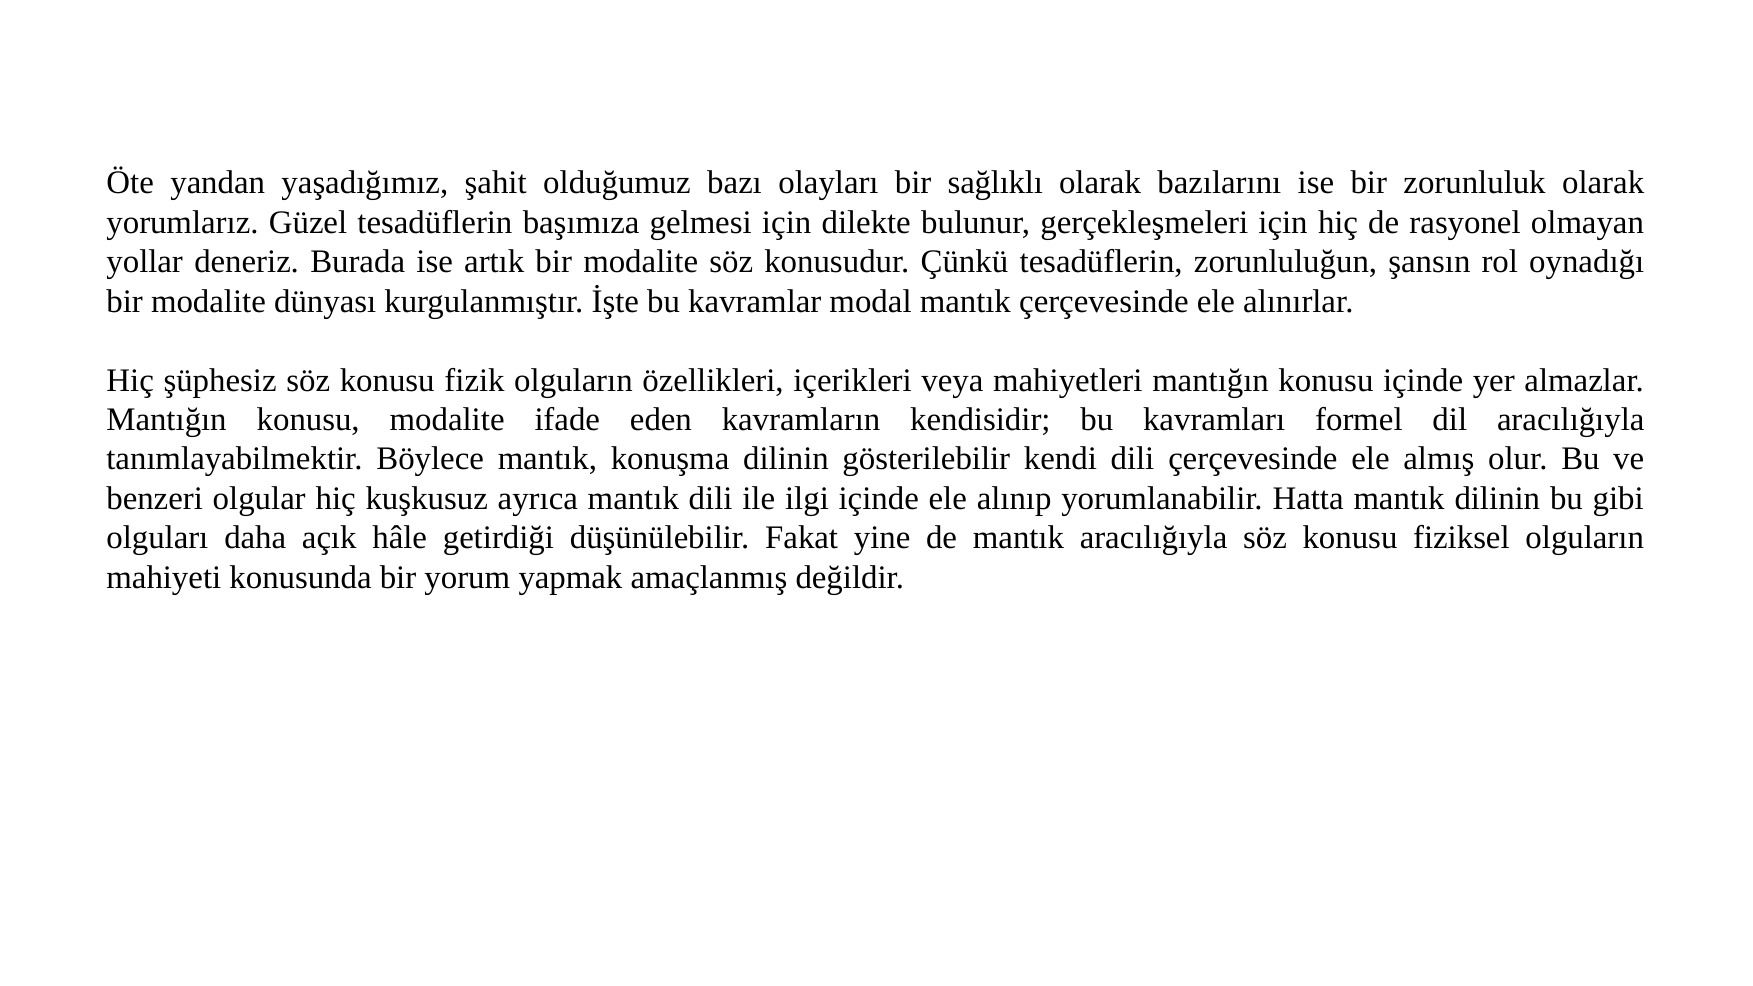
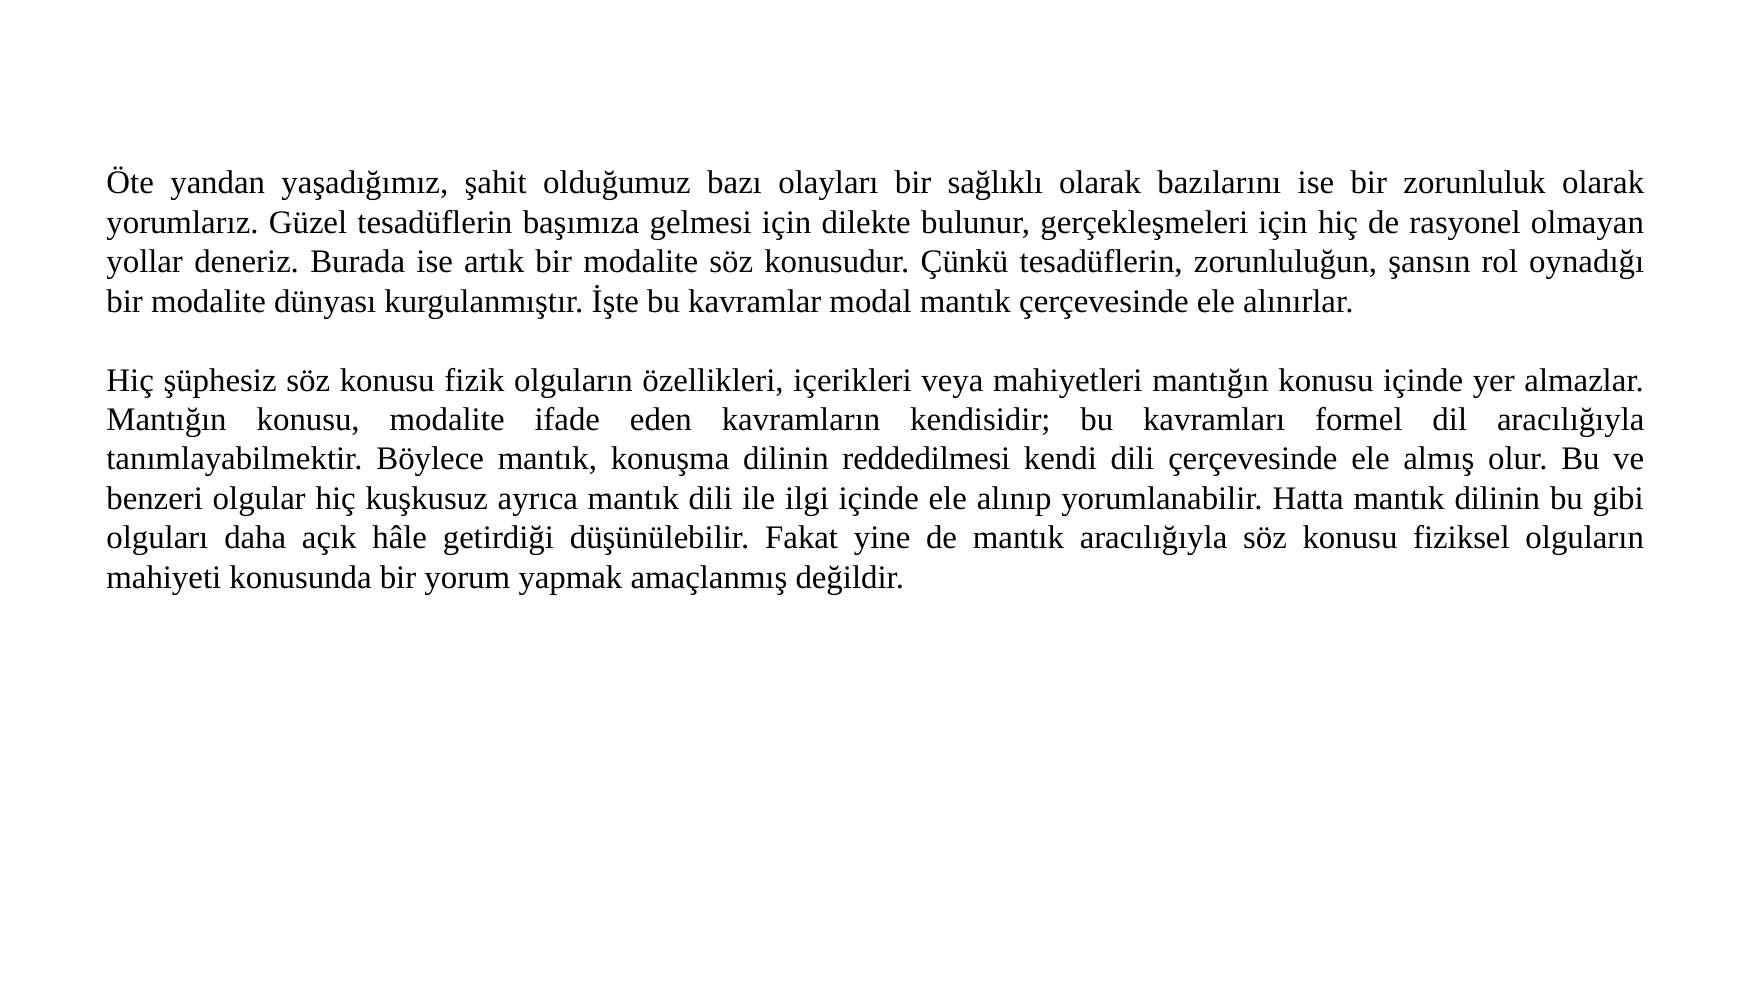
gösterilebilir: gösterilebilir -> reddedilmesi
